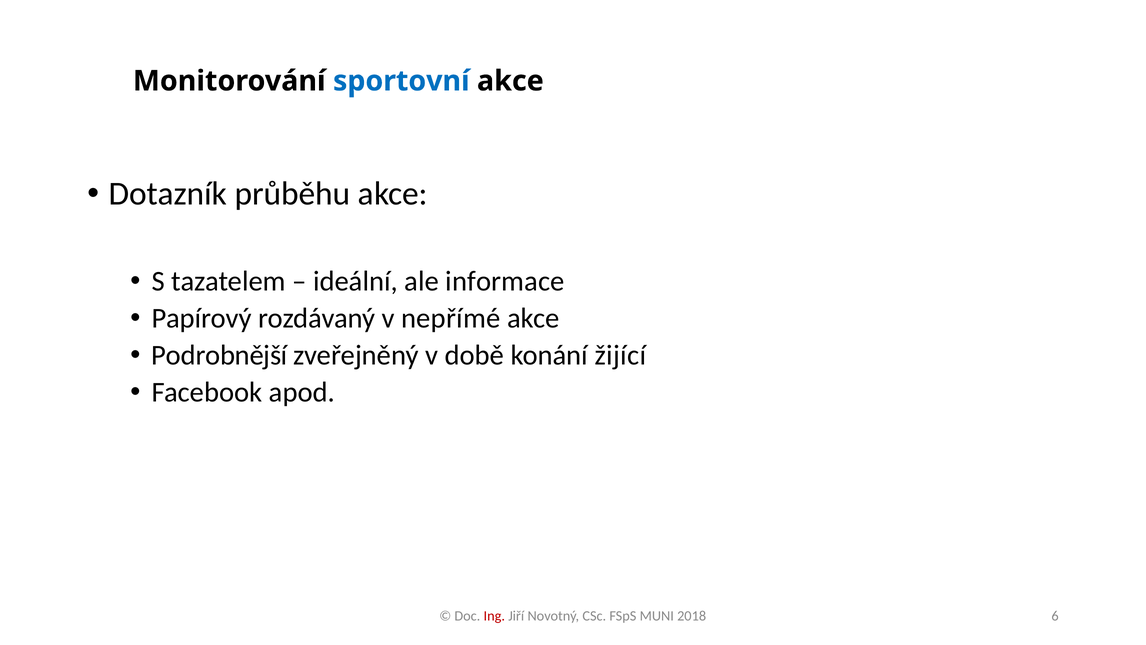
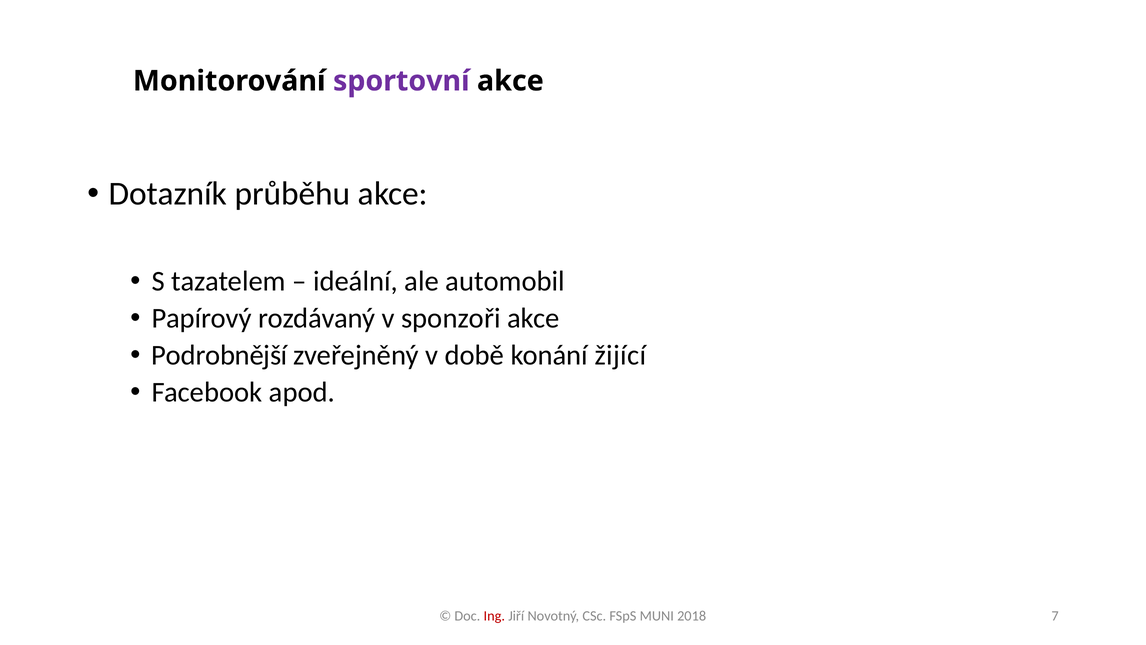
sportovní colour: blue -> purple
informace: informace -> automobil
nepřímé: nepřímé -> sponzoři
6: 6 -> 7
